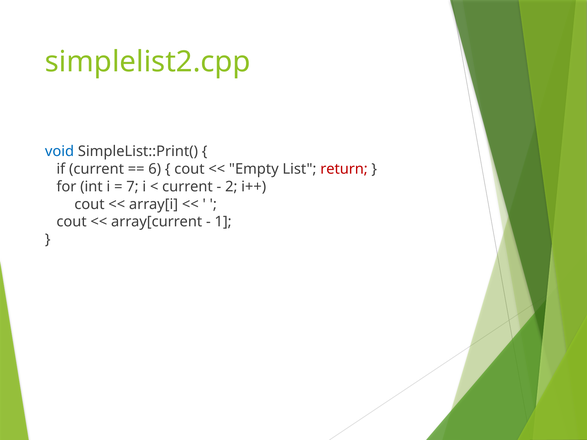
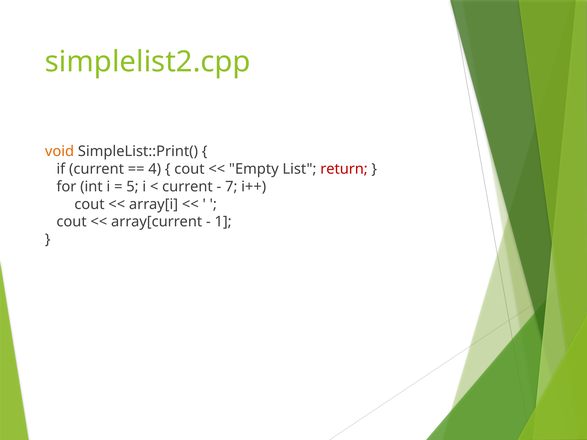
void colour: blue -> orange
6: 6 -> 4
7: 7 -> 5
2: 2 -> 7
